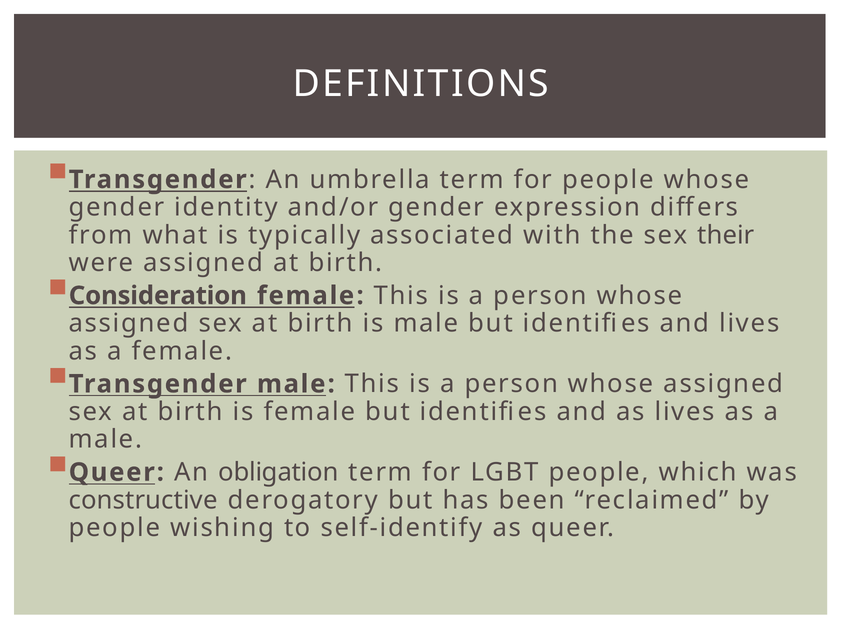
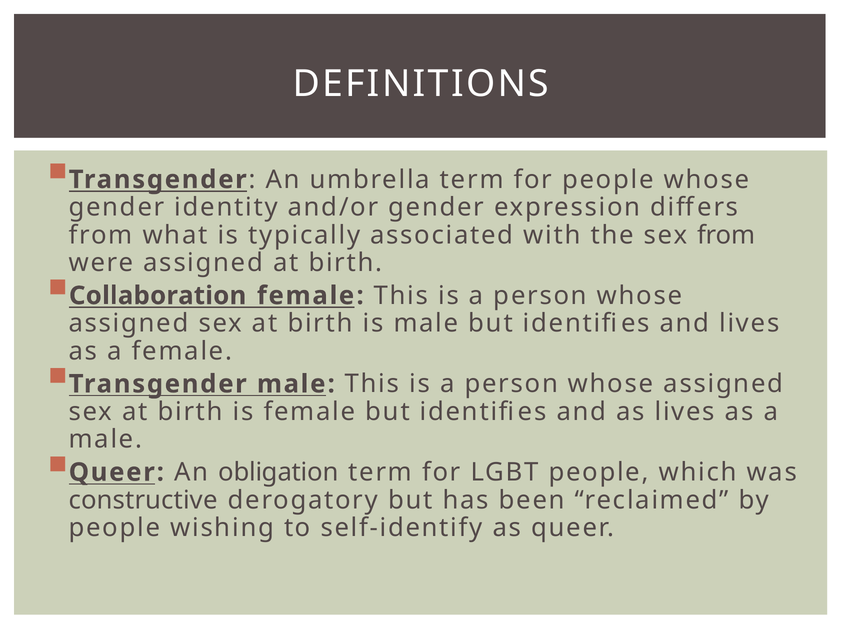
sex their: their -> from
Consideration: Consideration -> Collaboration
